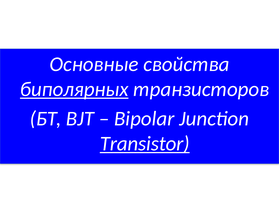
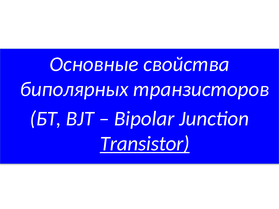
биполярных underline: present -> none
